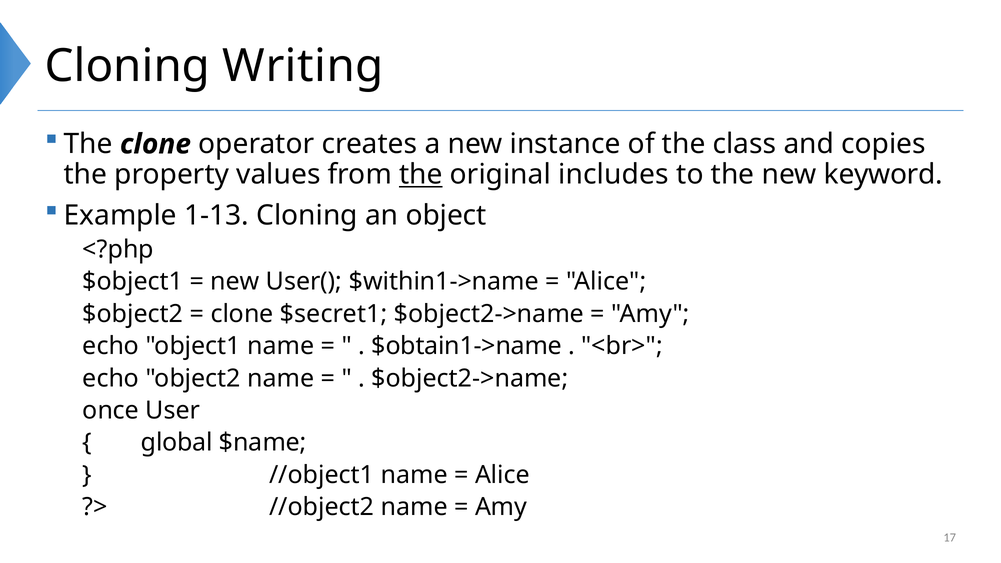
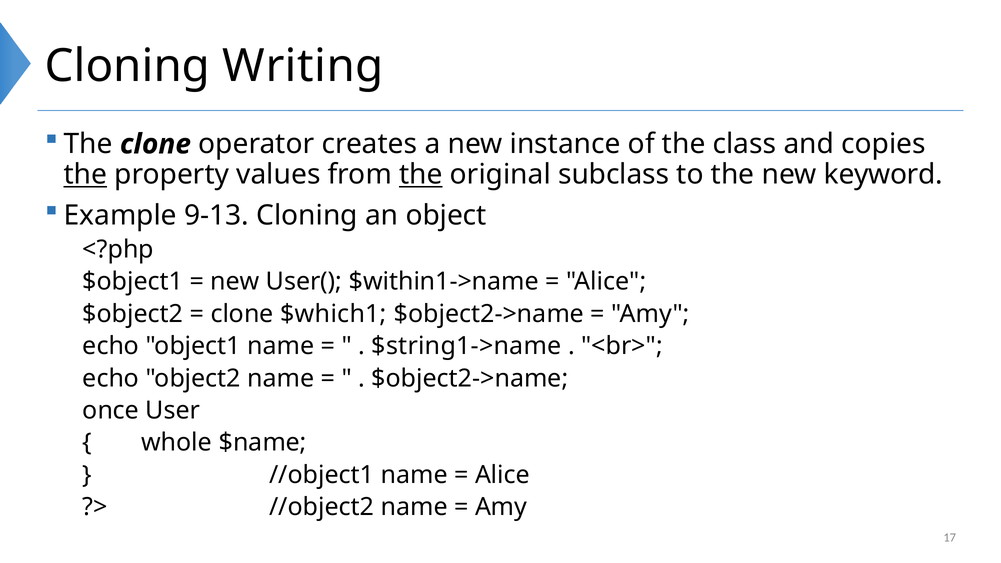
the at (85, 175) underline: none -> present
includes: includes -> subclass
1-13: 1-13 -> 9-13
$secret1: $secret1 -> $which1
$obtain1->name: $obtain1->name -> $string1->name
global: global -> whole
